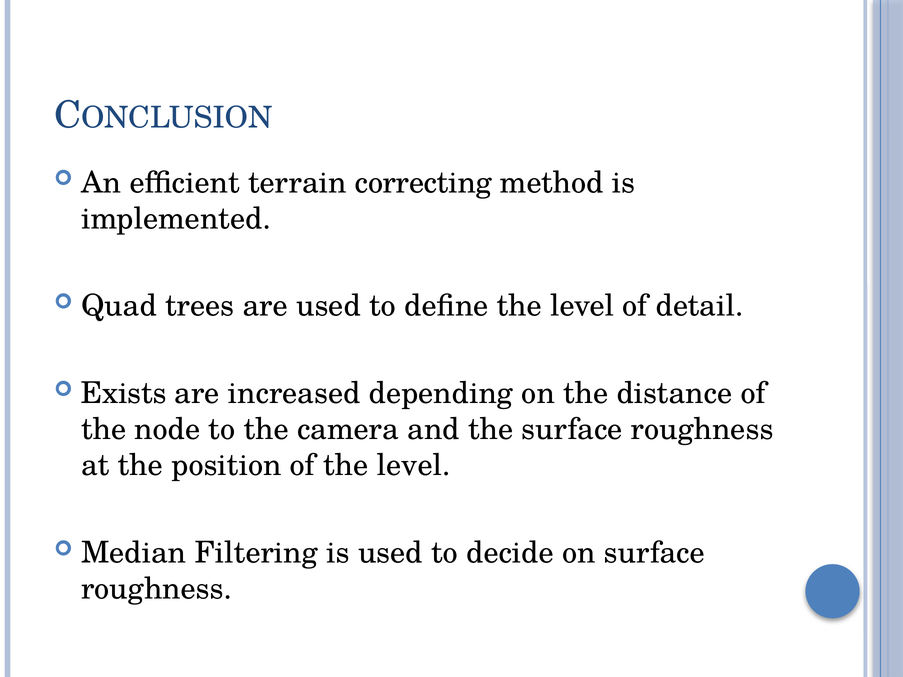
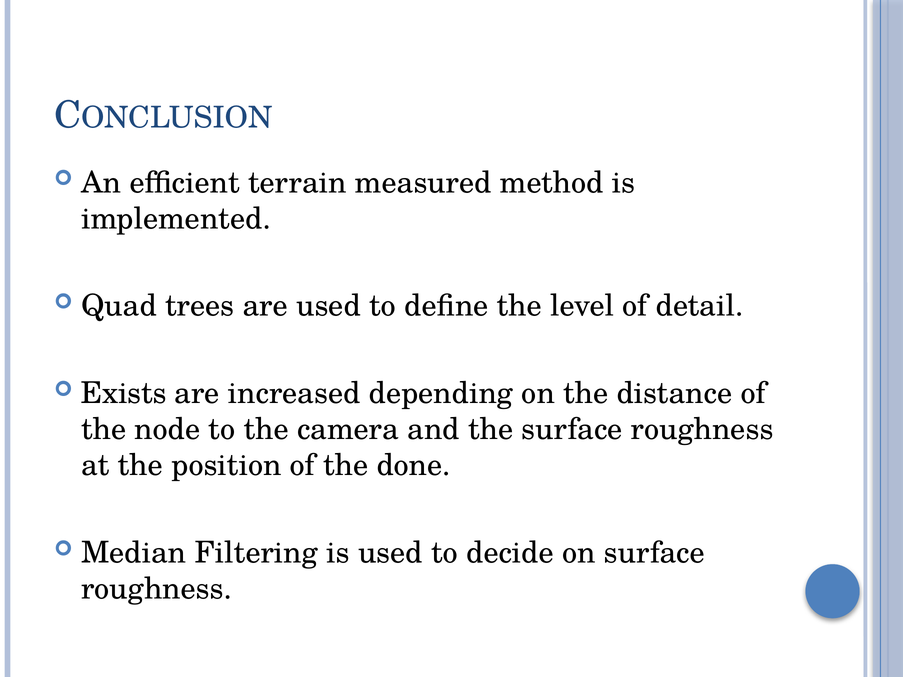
correcting: correcting -> measured
of the level: level -> done
